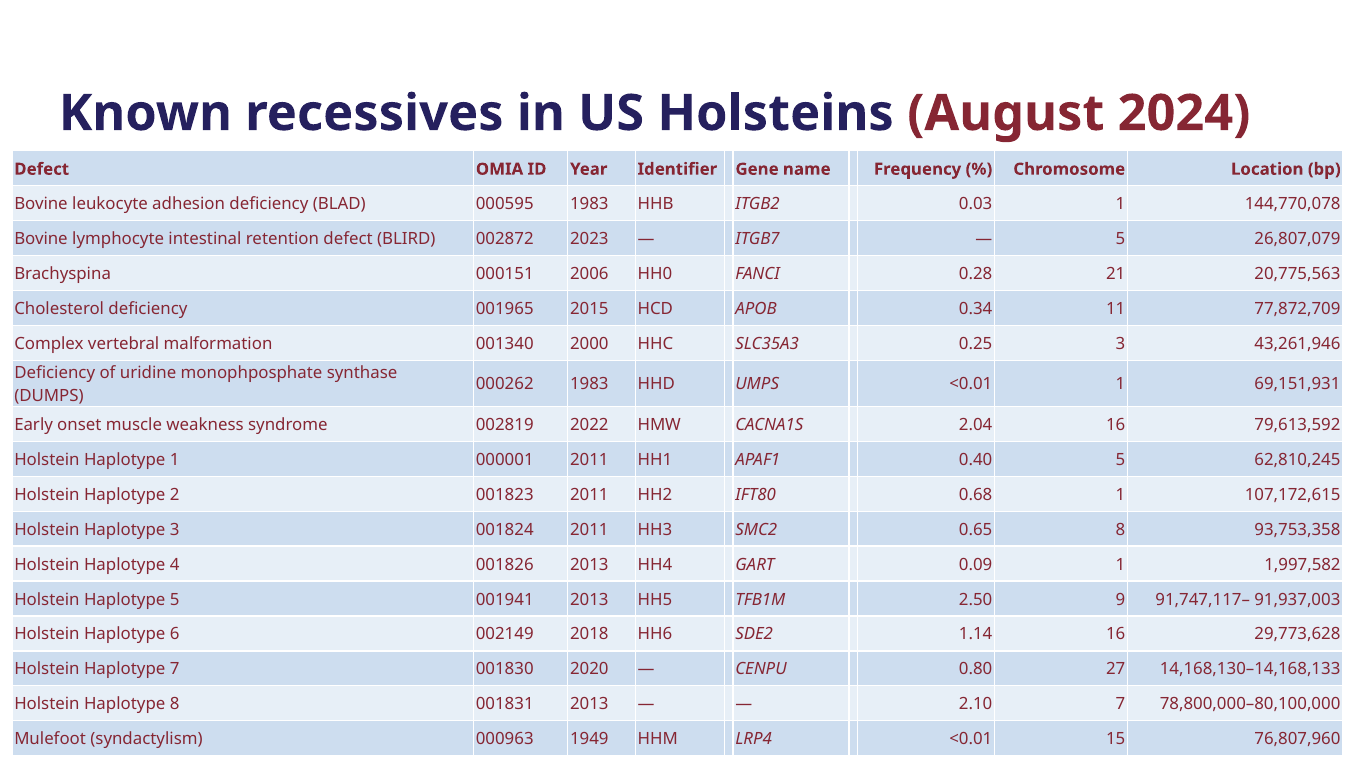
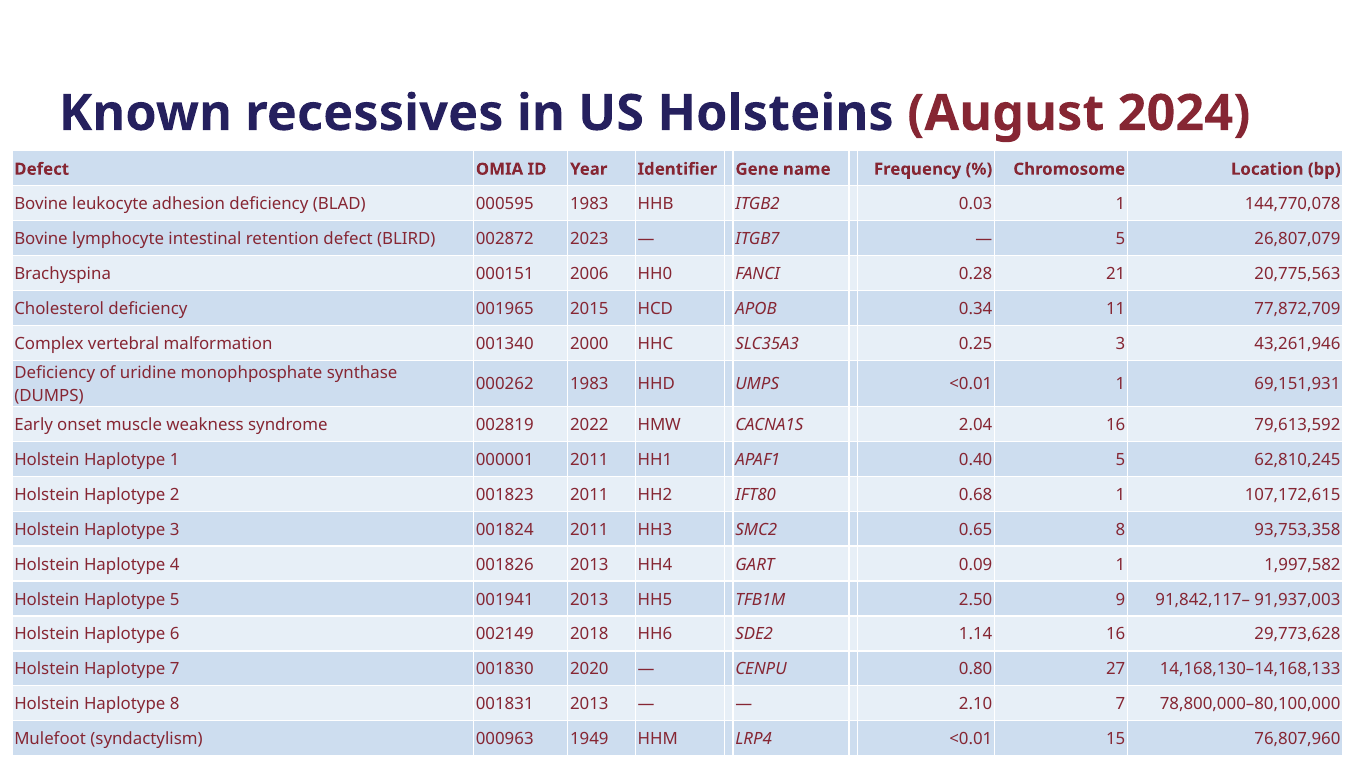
91,747,117–: 91,747,117– -> 91,842,117–
